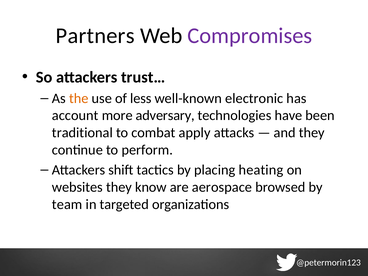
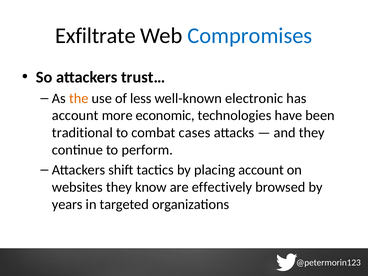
Partners: Partners -> Exfiltrate
Compromises colour: purple -> blue
adversary: adversary -> economic
apply: apply -> cases
placing heating: heating -> account
aerospace: aerospace -> effectively
team: team -> years
